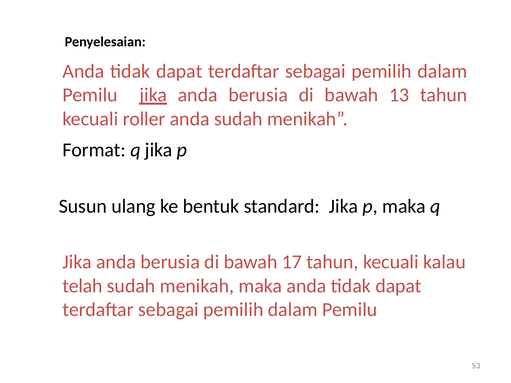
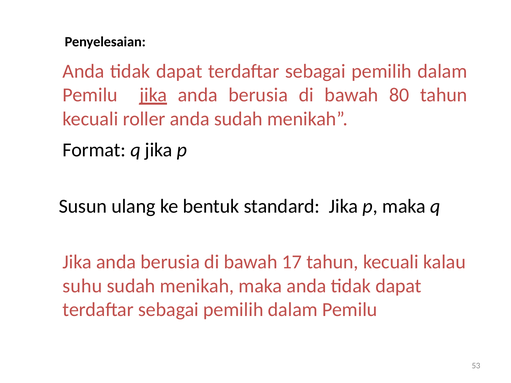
13: 13 -> 80
telah: telah -> suhu
